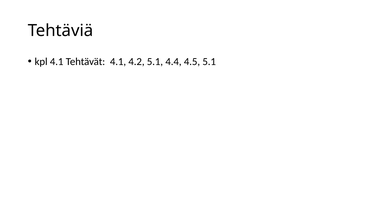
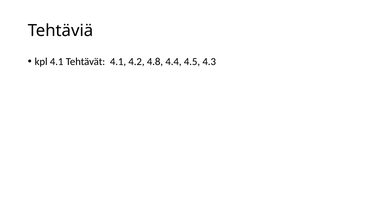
4.2 5.1: 5.1 -> 4.8
4.5 5.1: 5.1 -> 4.3
